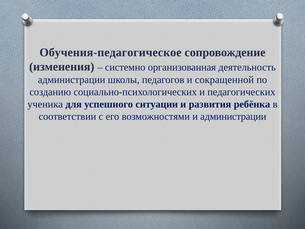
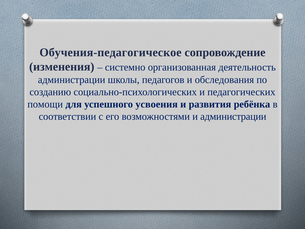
сокращенной: сокращенной -> обследования
ученика: ученика -> помощи
ситуации: ситуации -> усвоения
